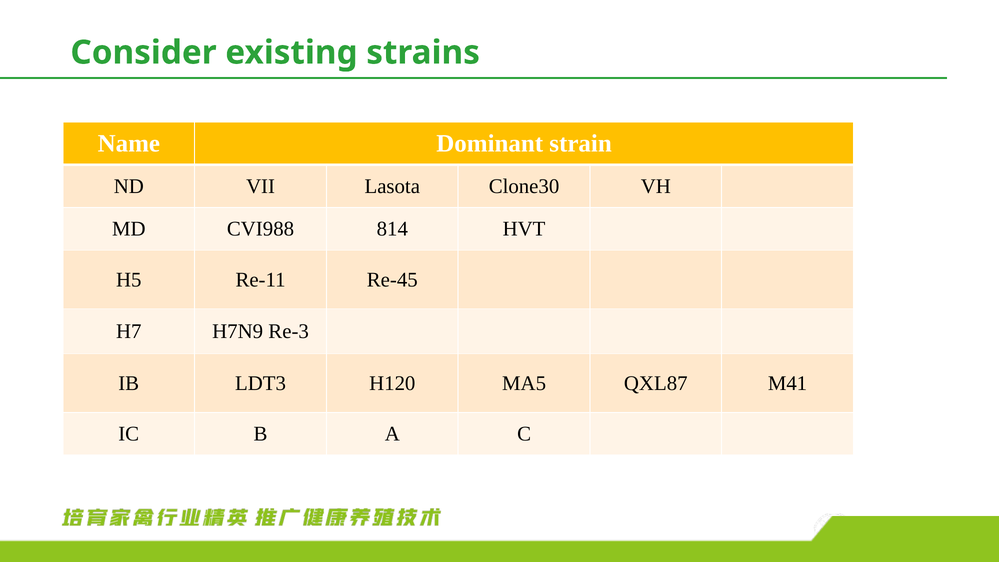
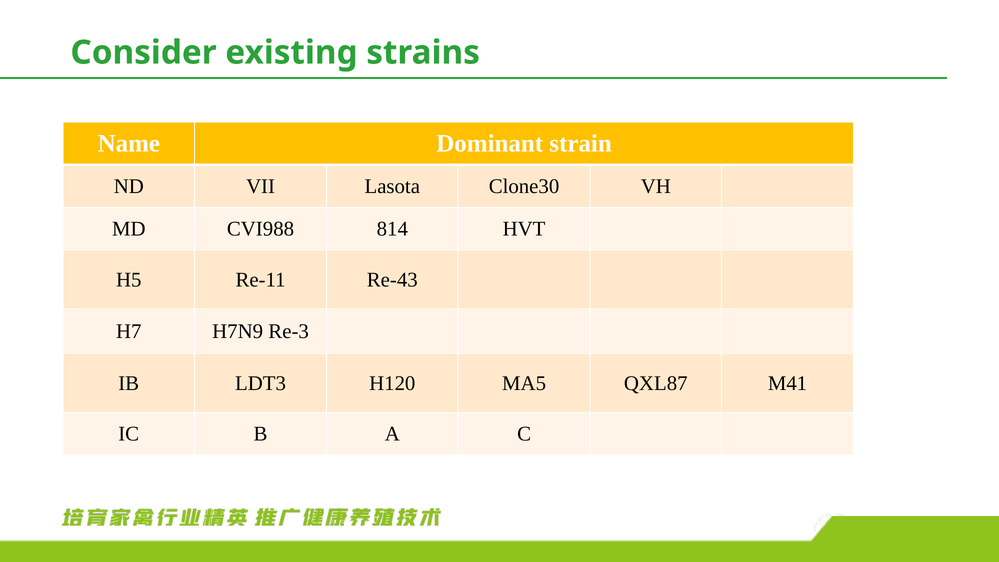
Re-45: Re-45 -> Re-43
